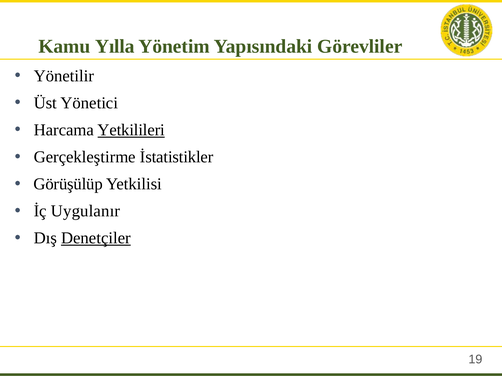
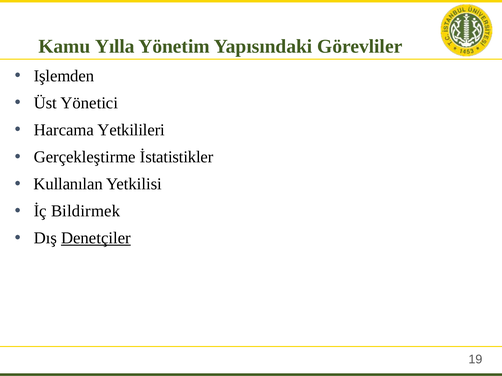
Yönetilir: Yönetilir -> Işlemden
Yetkilileri underline: present -> none
Görüşülüp: Görüşülüp -> Kullanılan
Uygulanır: Uygulanır -> Bildirmek
